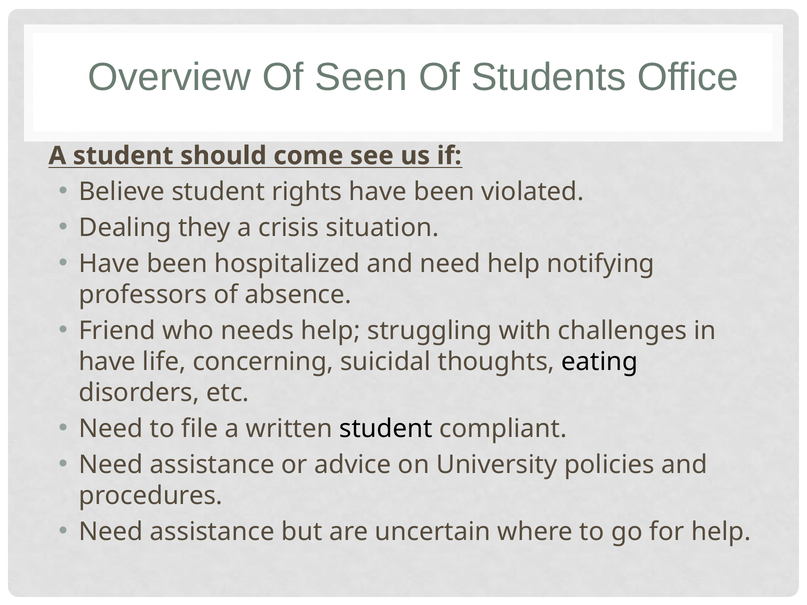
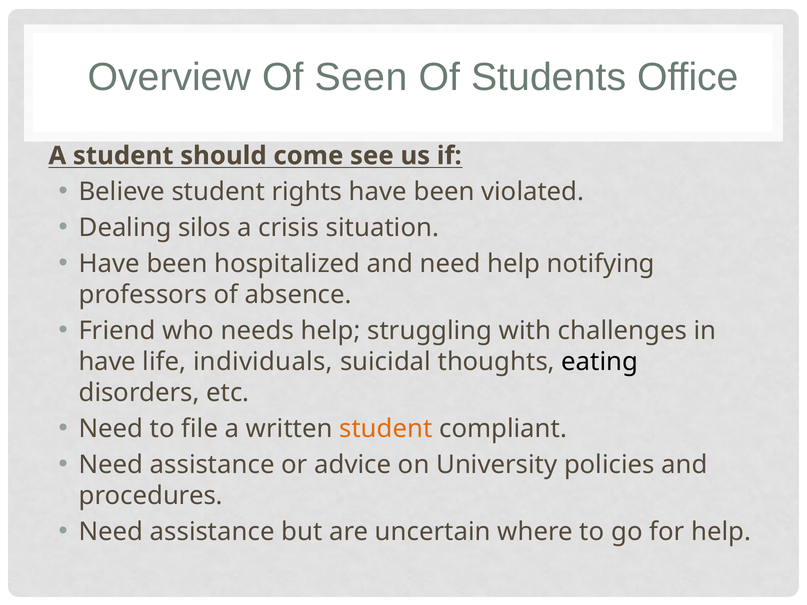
they: they -> silos
concerning: concerning -> individuals
student at (386, 429) colour: black -> orange
